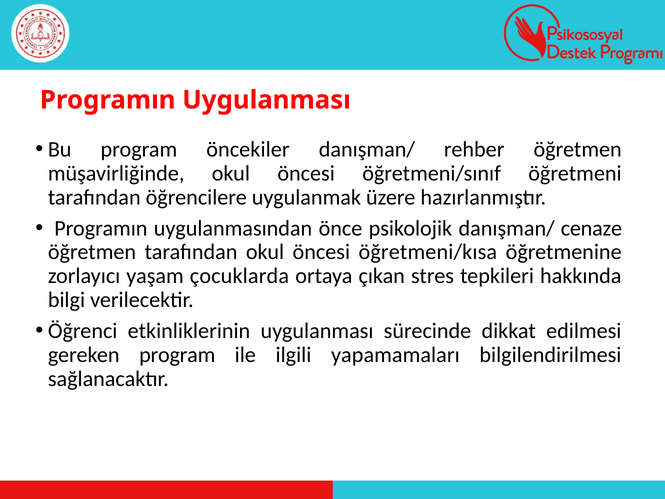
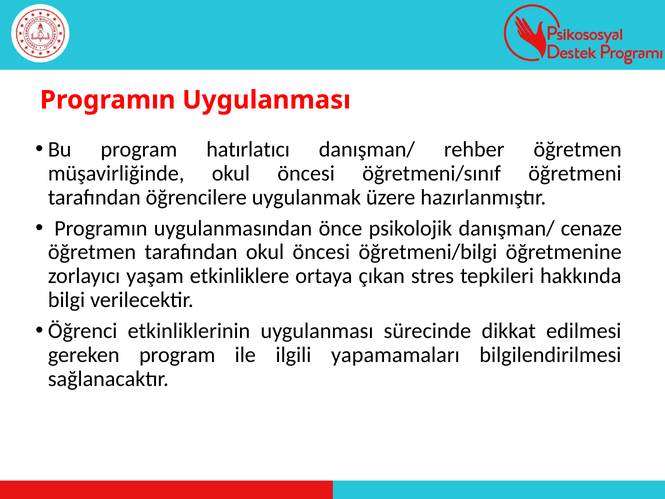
öncekiler: öncekiler -> hatırlatıcı
öğretmeni/kısa: öğretmeni/kısa -> öğretmeni/bilgi
çocuklarda: çocuklarda -> etkinliklere
